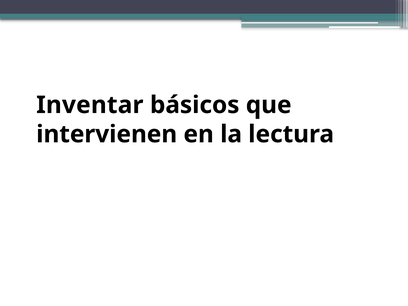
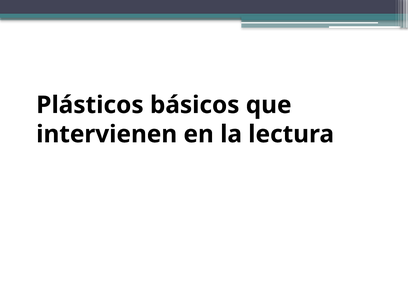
Inventar: Inventar -> Plásticos
